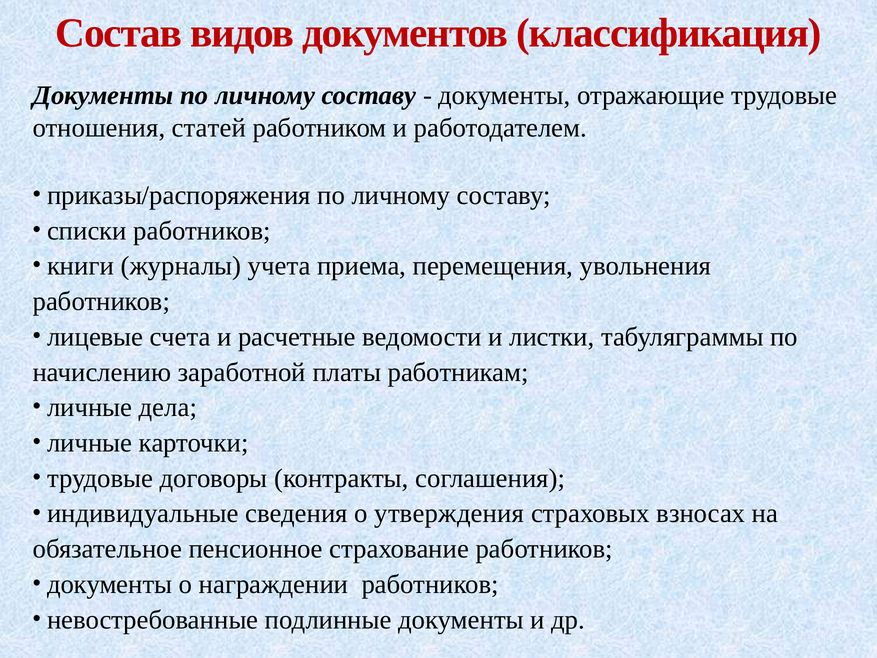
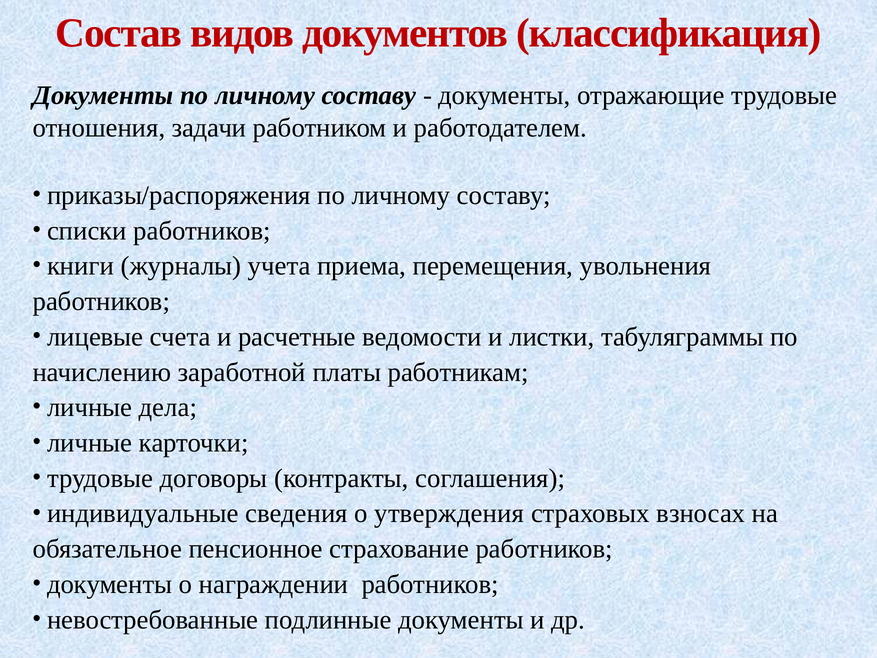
статей: статей -> задачи
